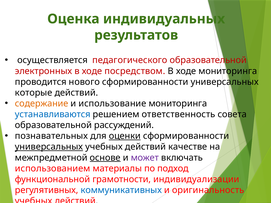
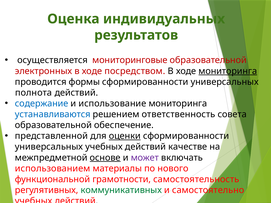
педагогического: педагогического -> мониторинговые
мониторинга at (228, 71) underline: none -> present
нового: нового -> формы
которые: которые -> полнота
содержание colour: orange -> blue
рассуждений: рассуждений -> обеспечение
познавательных: познавательных -> представленной
универсальных at (49, 147) underline: present -> none
подход: подход -> нового
индивидуализации: индивидуализации -> самостоятельность
коммуникативных colour: blue -> green
оригинальность: оригинальность -> самостоятельно
